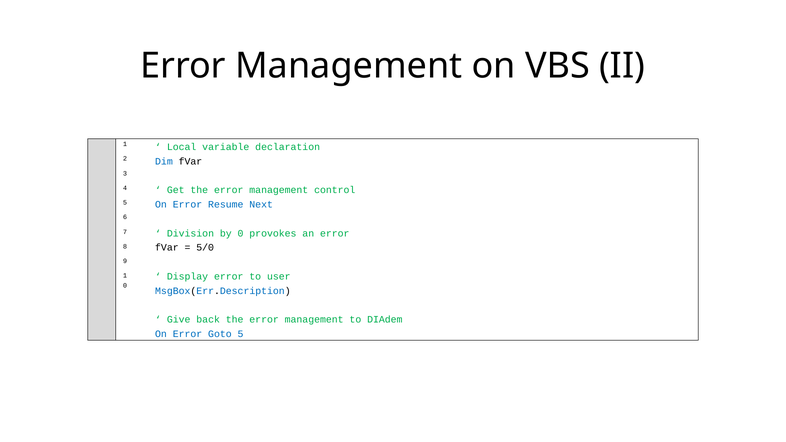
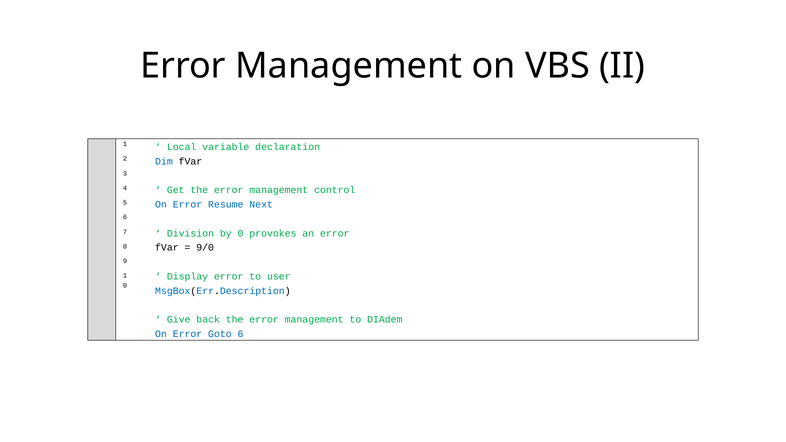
5/0: 5/0 -> 9/0
Goto 5: 5 -> 6
